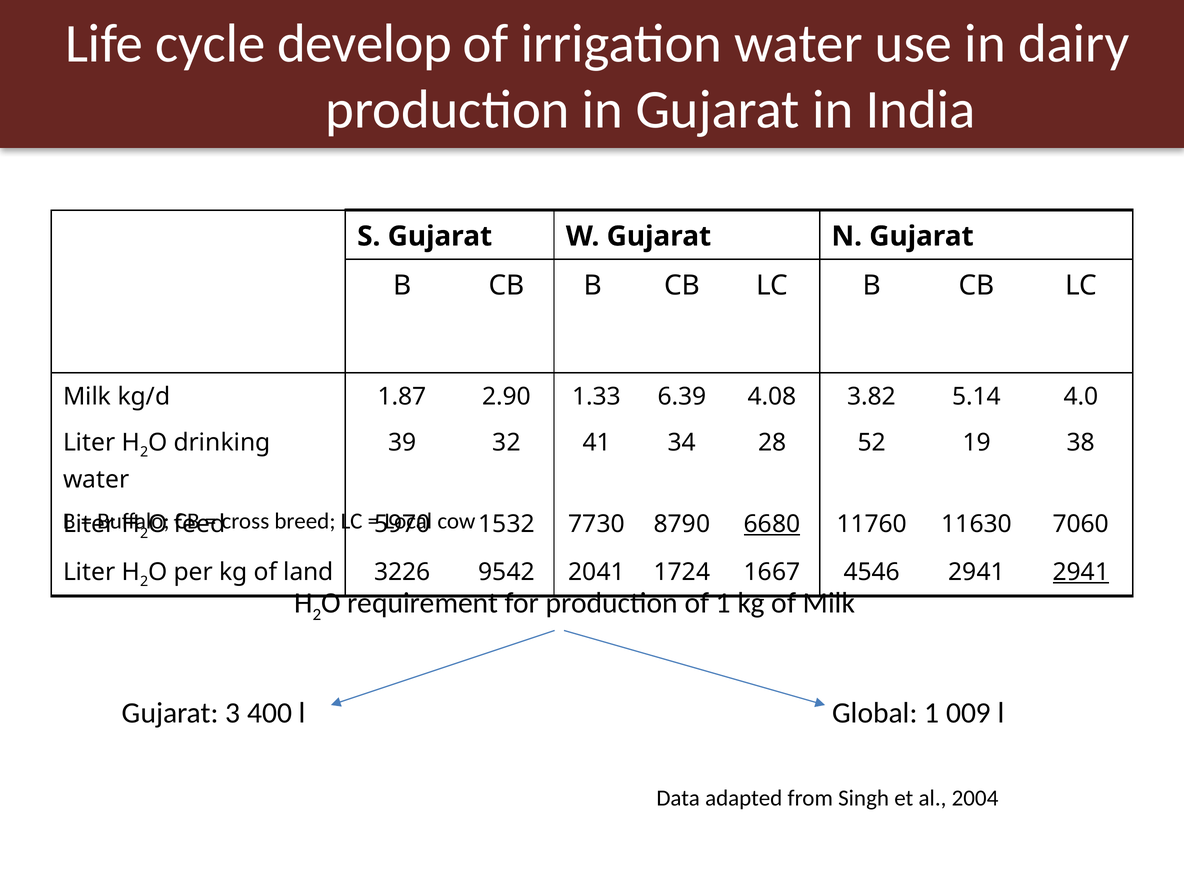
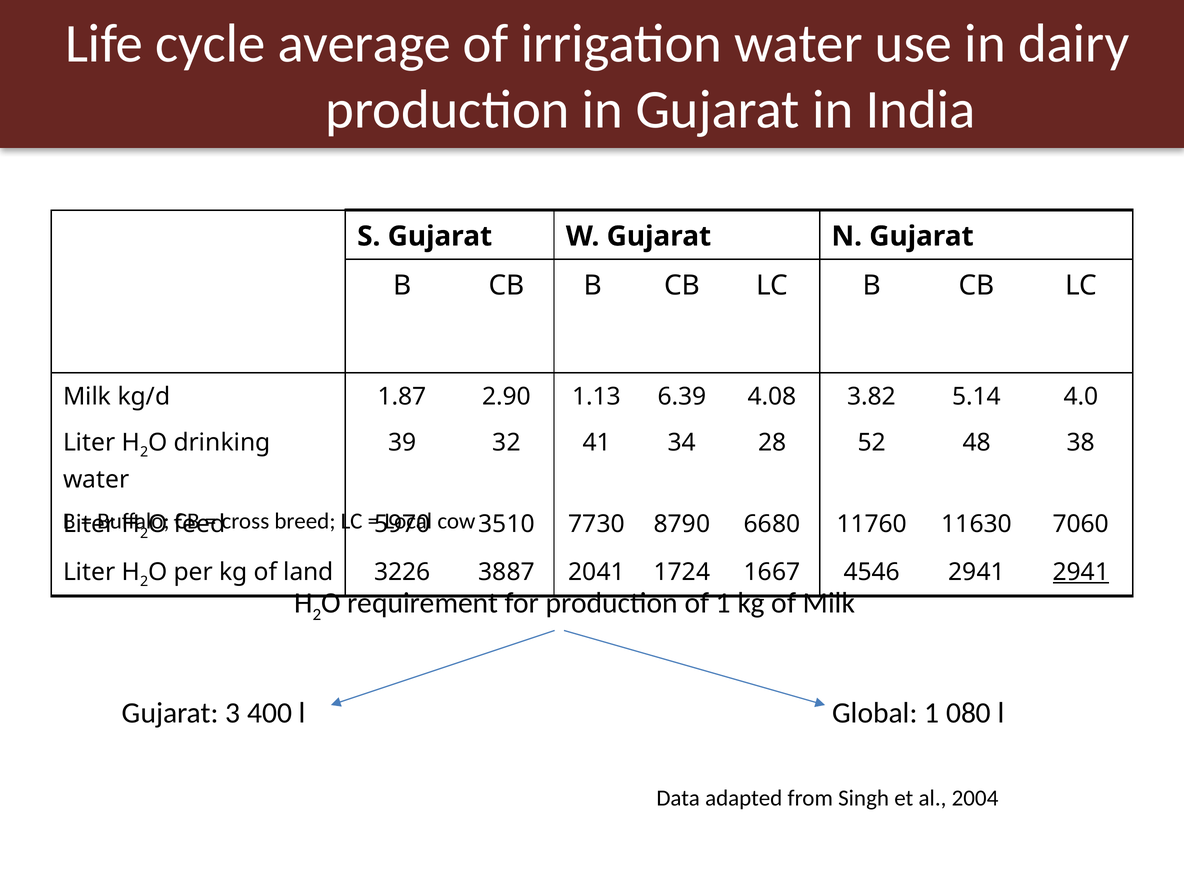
develop: develop -> average
1.33: 1.33 -> 1.13
19: 19 -> 48
1532: 1532 -> 3510
6680 underline: present -> none
9542: 9542 -> 3887
009: 009 -> 080
